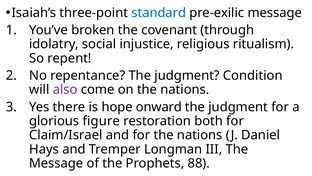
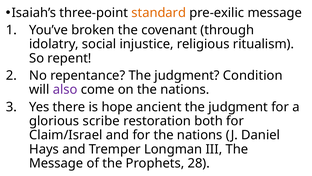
standard colour: blue -> orange
onward: onward -> ancient
figure: figure -> scribe
88: 88 -> 28
